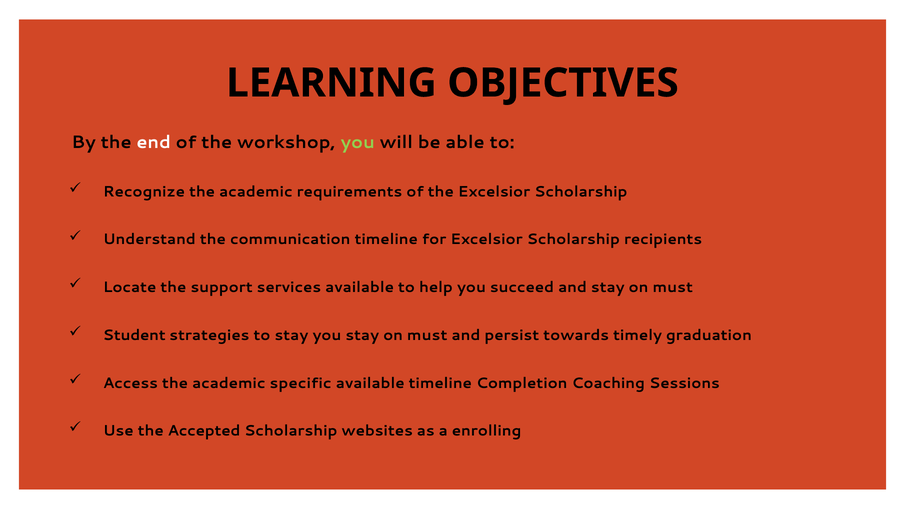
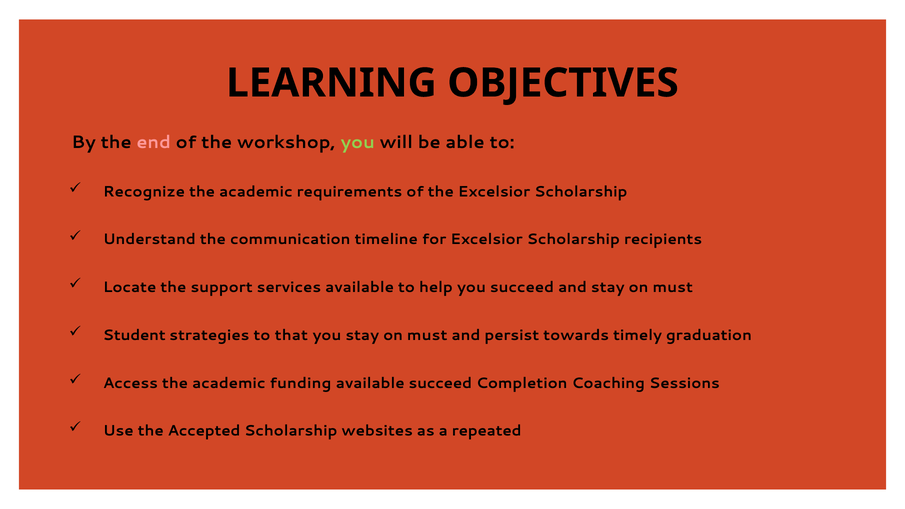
end colour: white -> pink
to stay: stay -> that
specific: specific -> funding
available timeline: timeline -> succeed
enrolling: enrolling -> repeated
